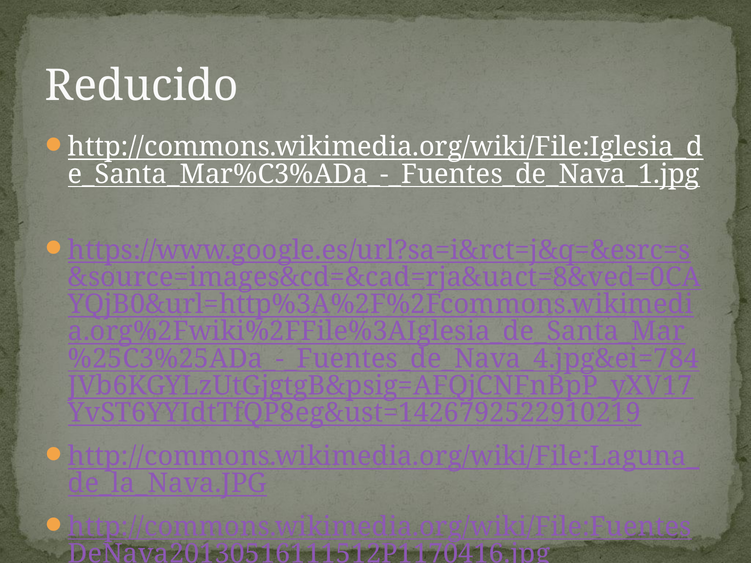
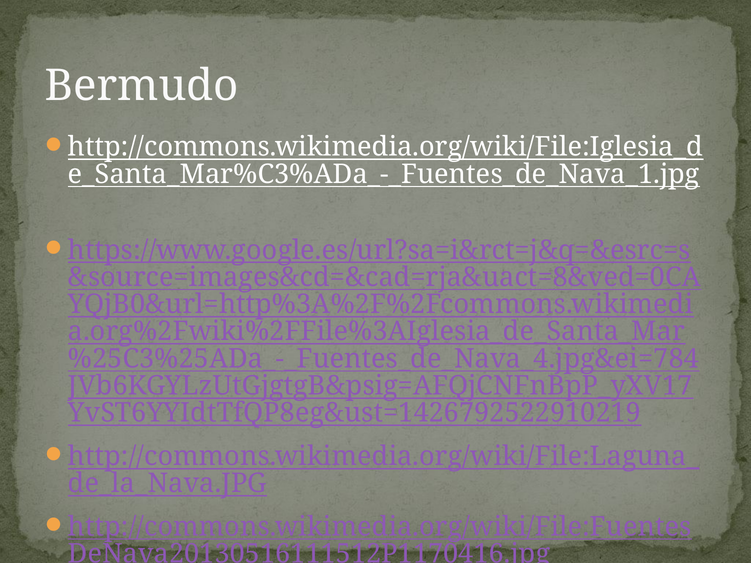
Reducido: Reducido -> Bermudo
